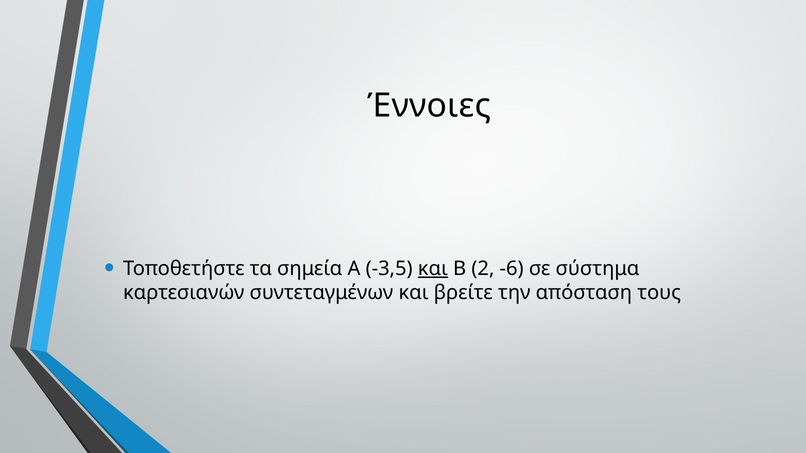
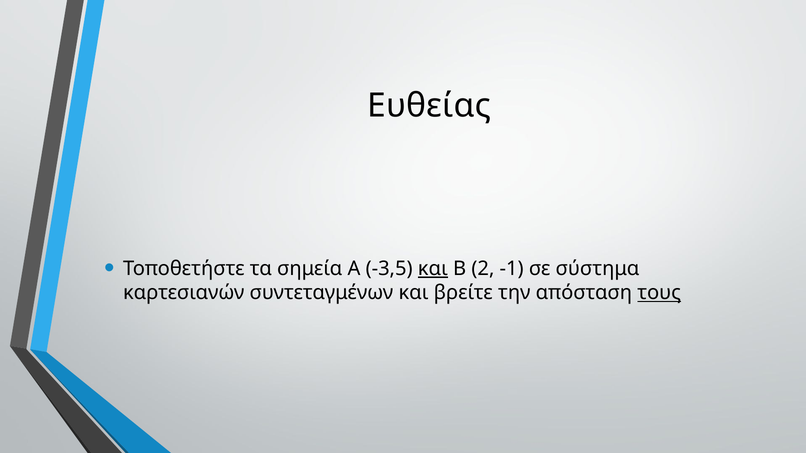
Έννοιες: Έννοιες -> Ευθείας
-6: -6 -> -1
τους underline: none -> present
